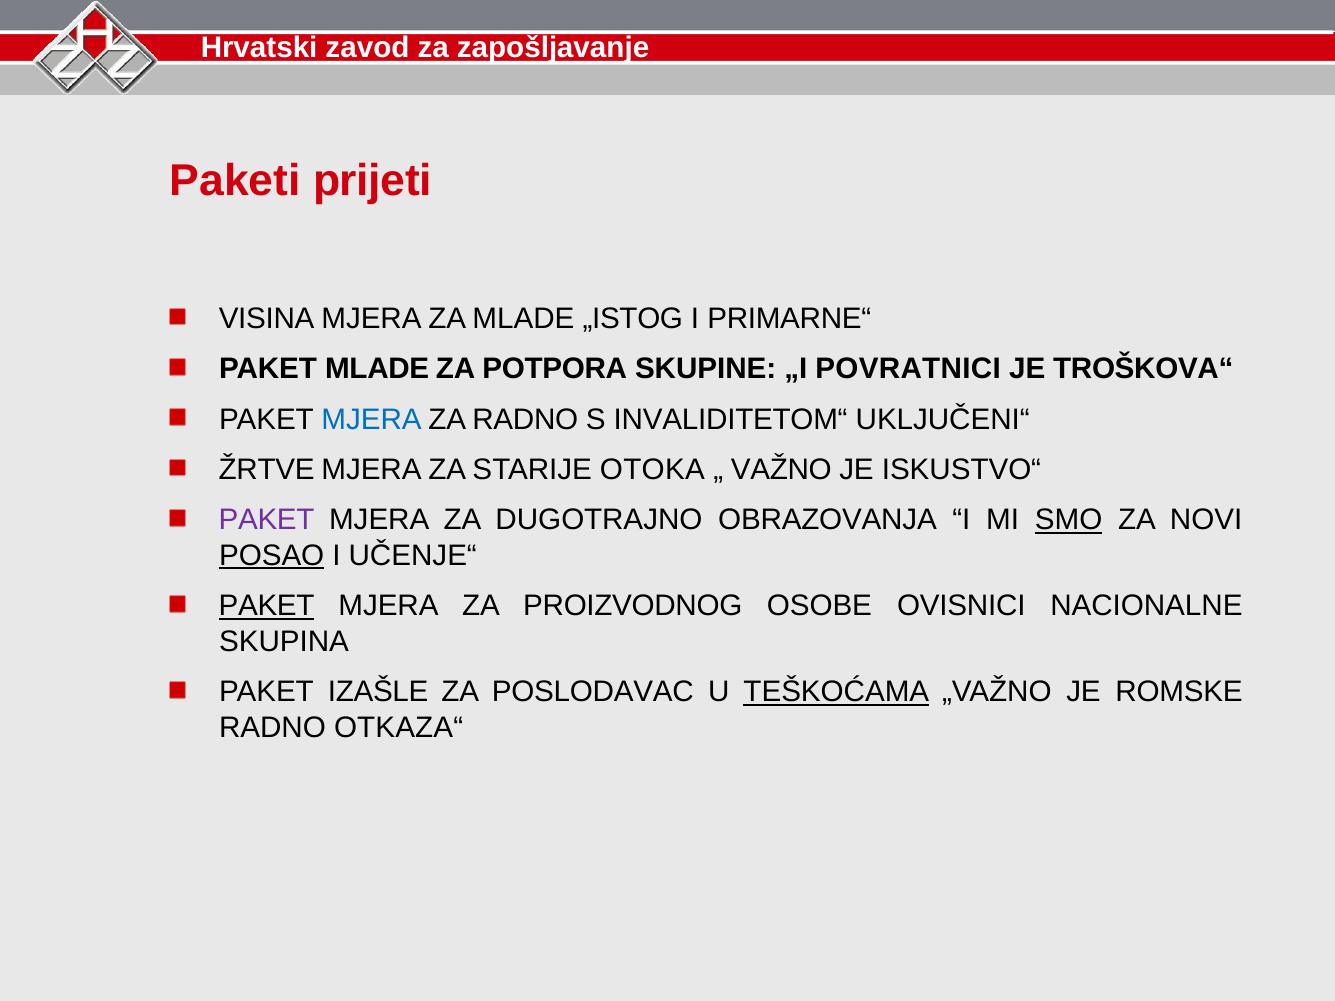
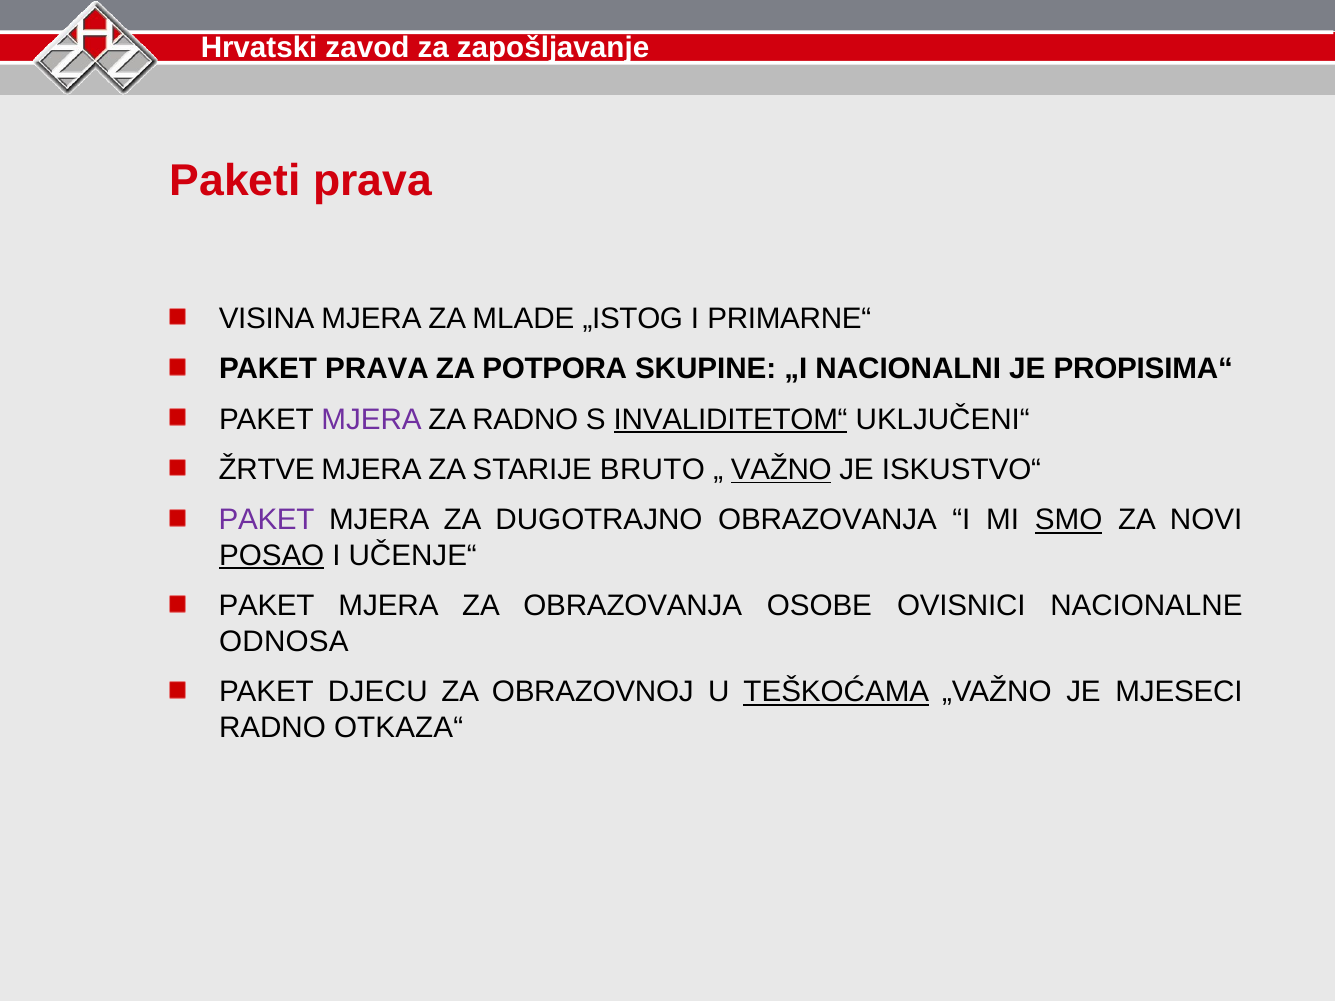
Paketi prijeti: prijeti -> prava
PAKET MLADE: MLADE -> PRAVA
POVRATNICI: POVRATNICI -> NACIONALNI
TROŠKOVA“: TROŠKOVA“ -> PROPISIMA“
MJERA at (372, 419) colour: blue -> purple
INVALIDITETOM“ underline: none -> present
OTOKA: OTOKA -> BRUTO
VAŽNO underline: none -> present
PAKET at (267, 606) underline: present -> none
ZA PROIZVODNOG: PROIZVODNOG -> OBRAZOVANJA
SKUPINA: SKUPINA -> ODNOSA
IZAŠLE: IZAŠLE -> DJECU
POSLODAVAC: POSLODAVAC -> OBRAZOVNOJ
ROMSKE: ROMSKE -> MJESECI
